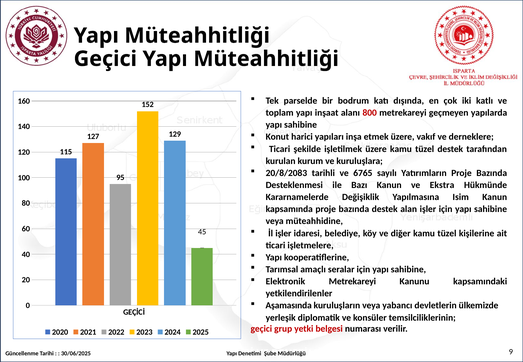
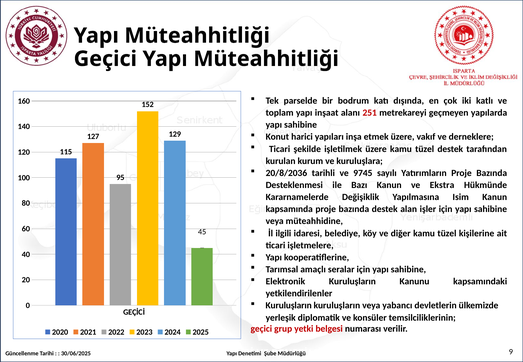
800: 800 -> 251
20/8/2083: 20/8/2083 -> 20/8/2036
6765: 6765 -> 9745
İl işler: işler -> ilgili
Elektronik Metrekareyi: Metrekareyi -> Kuruluşların
Aşamasında at (289, 306): Aşamasında -> Kuruluşların
